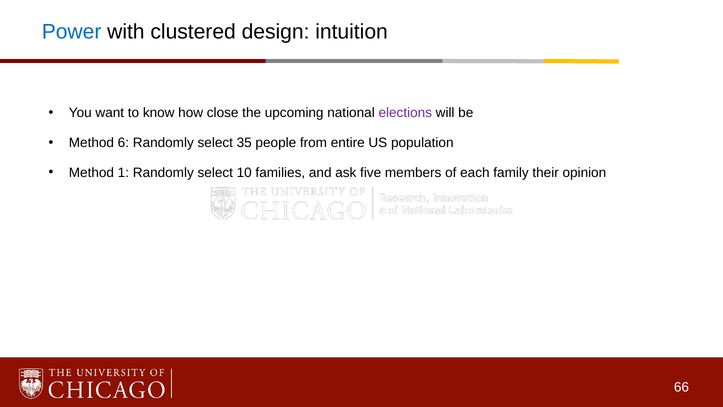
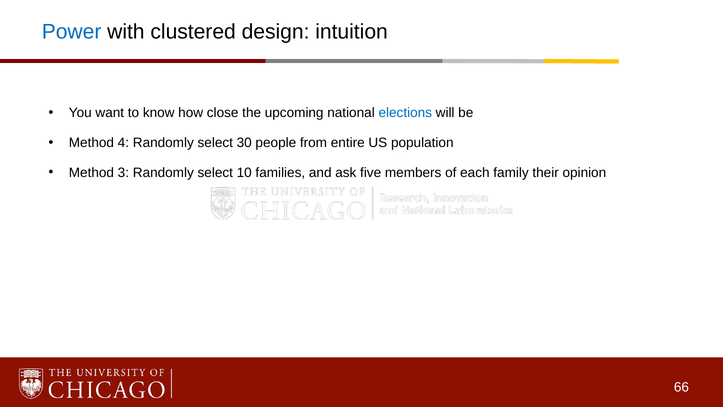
elections colour: purple -> blue
6: 6 -> 4
35: 35 -> 30
1: 1 -> 3
